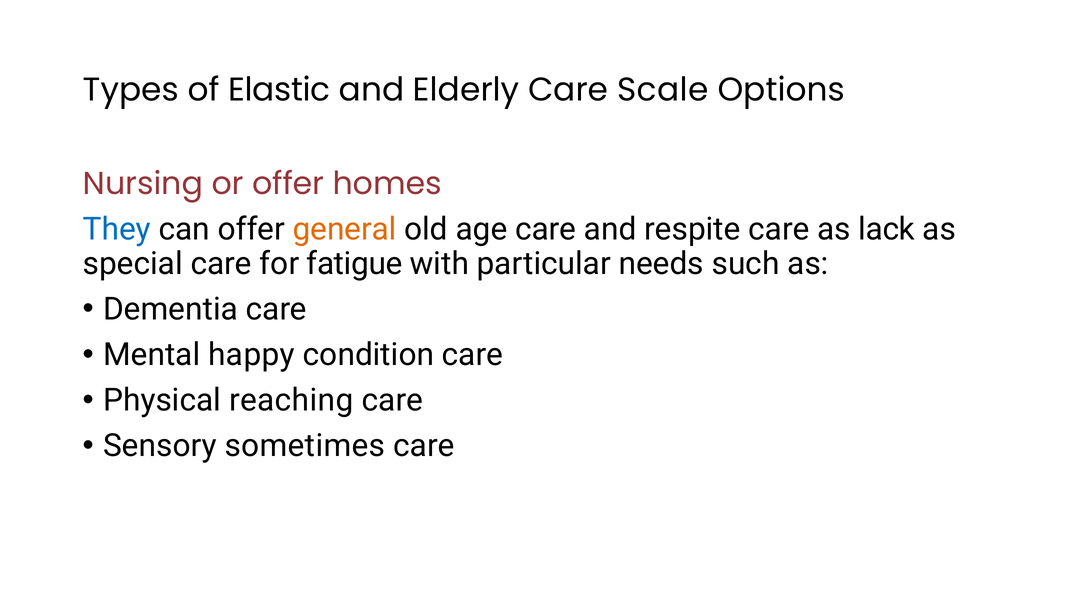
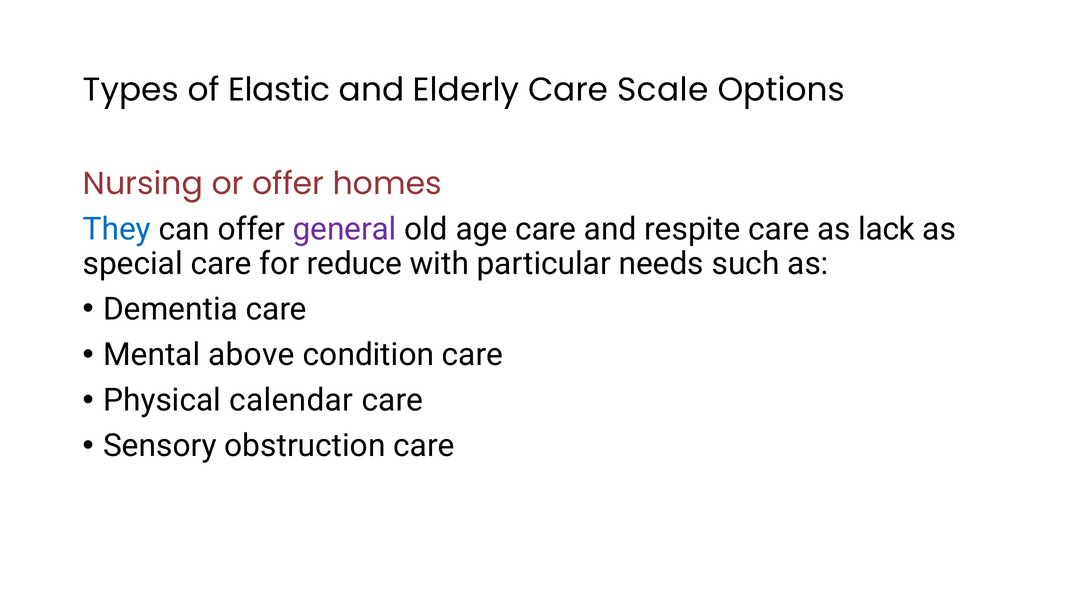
general colour: orange -> purple
fatigue: fatigue -> reduce
happy: happy -> above
reaching: reaching -> calendar
sometimes: sometimes -> obstruction
